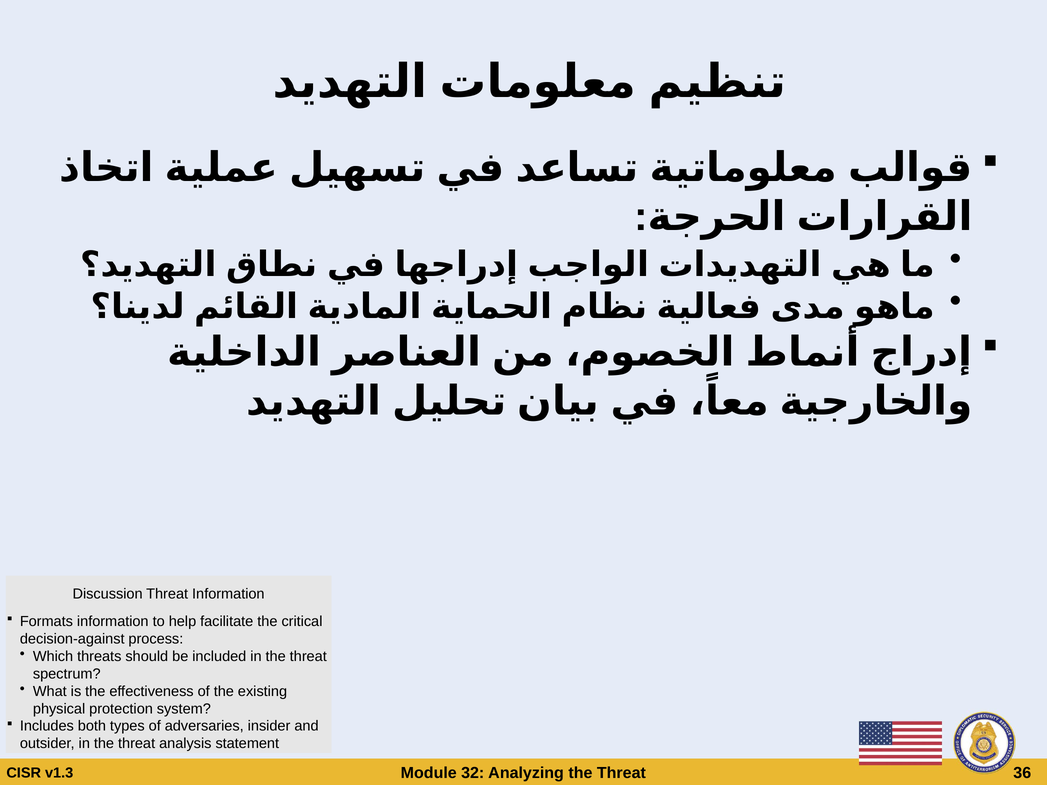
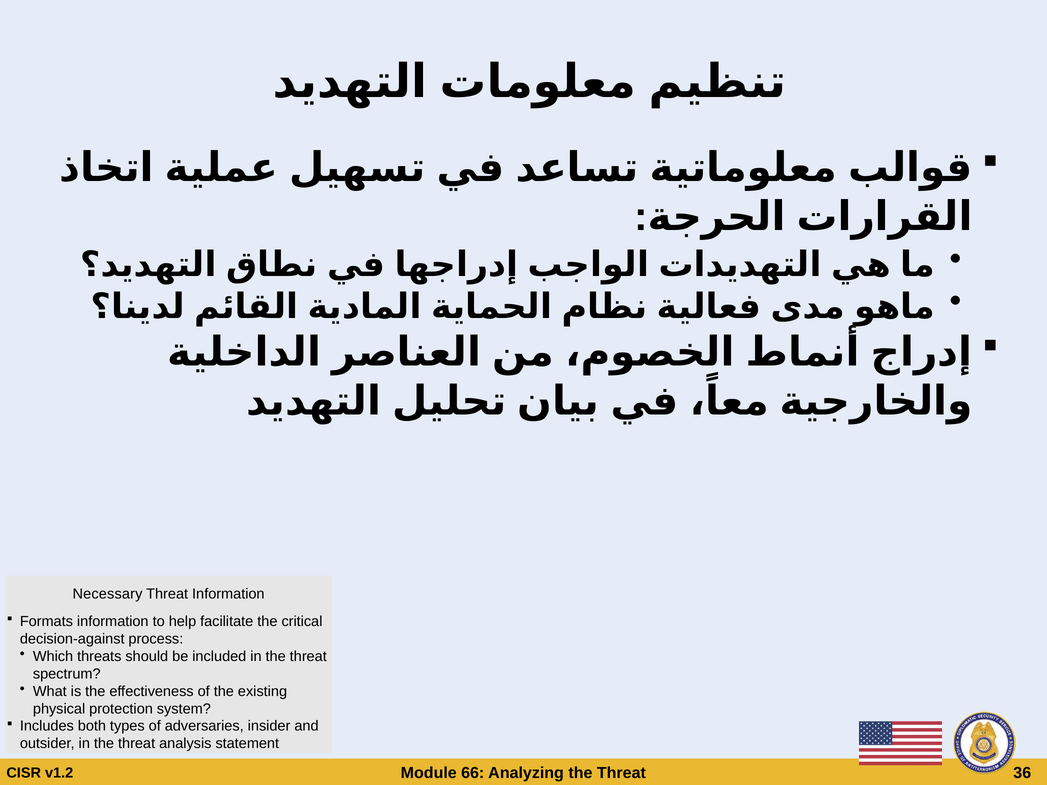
Discussion: Discussion -> Necessary
32: 32 -> 66
v1.3: v1.3 -> v1.2
